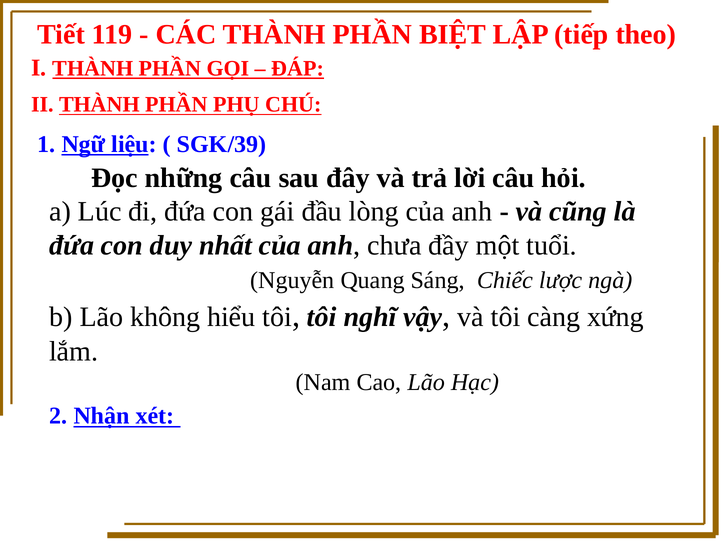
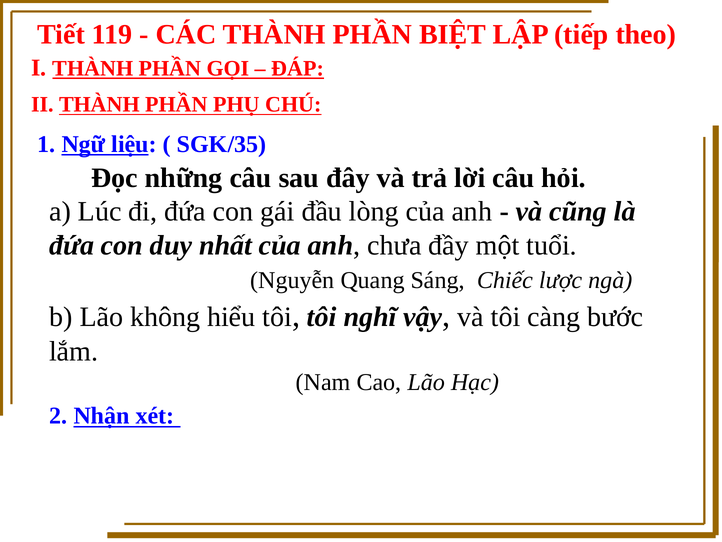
SGK/39: SGK/39 -> SGK/35
xứng: xứng -> bước
